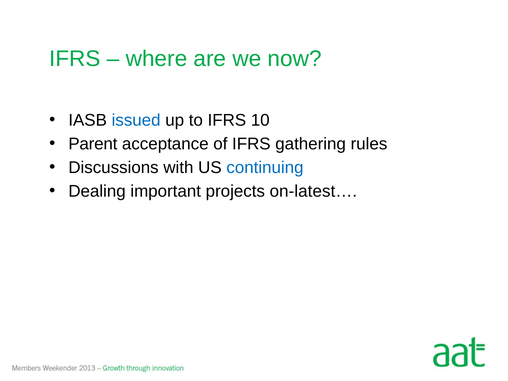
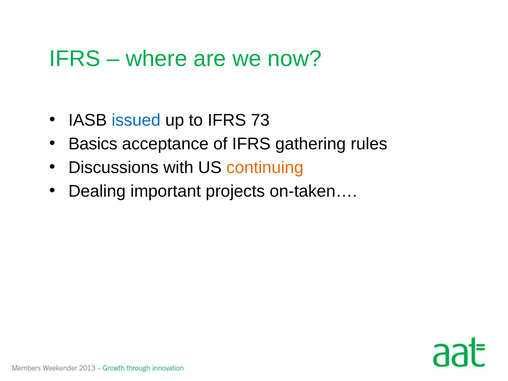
10: 10 -> 73
Parent: Parent -> Basics
continuing colour: blue -> orange
on-latest…: on-latest… -> on-taken…
